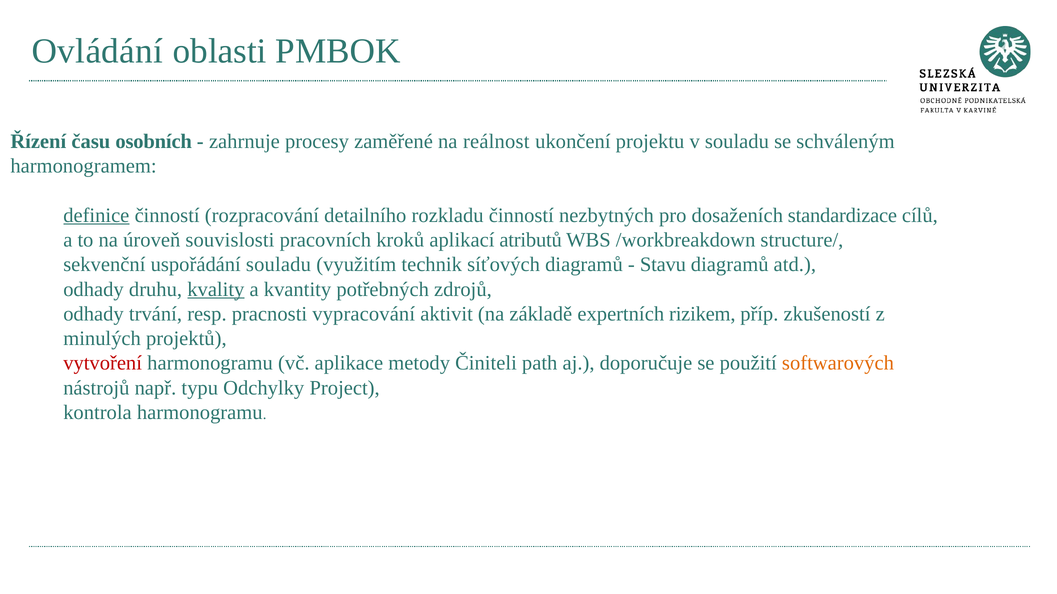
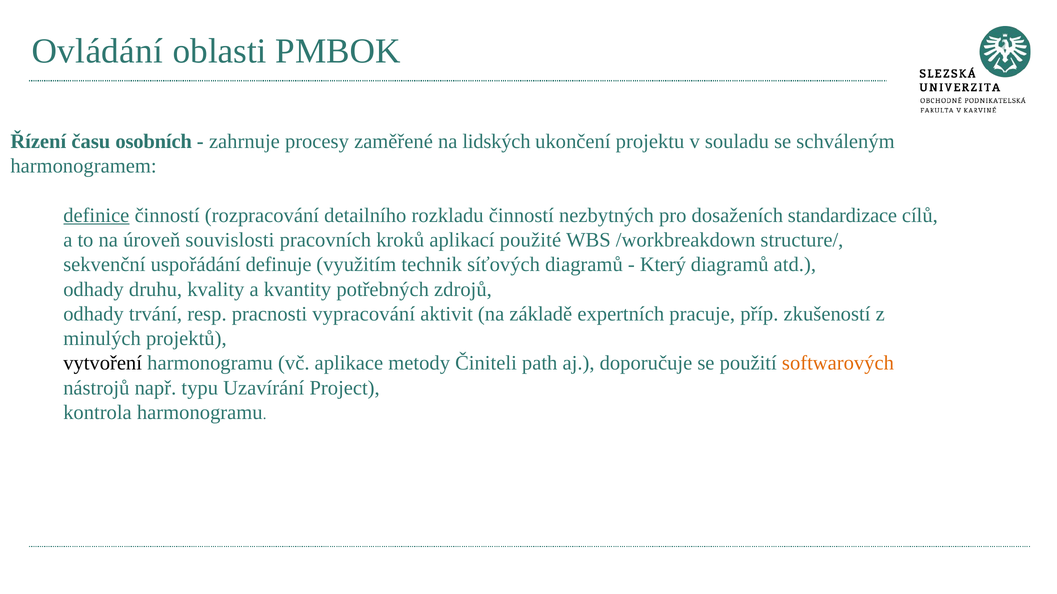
reálnost: reálnost -> lidských
atributů: atributů -> použité
uspořádání souladu: souladu -> definuje
Stavu: Stavu -> Který
kvality underline: present -> none
rizikem: rizikem -> pracuje
vytvoření colour: red -> black
Odchylky: Odchylky -> Uzavírání
